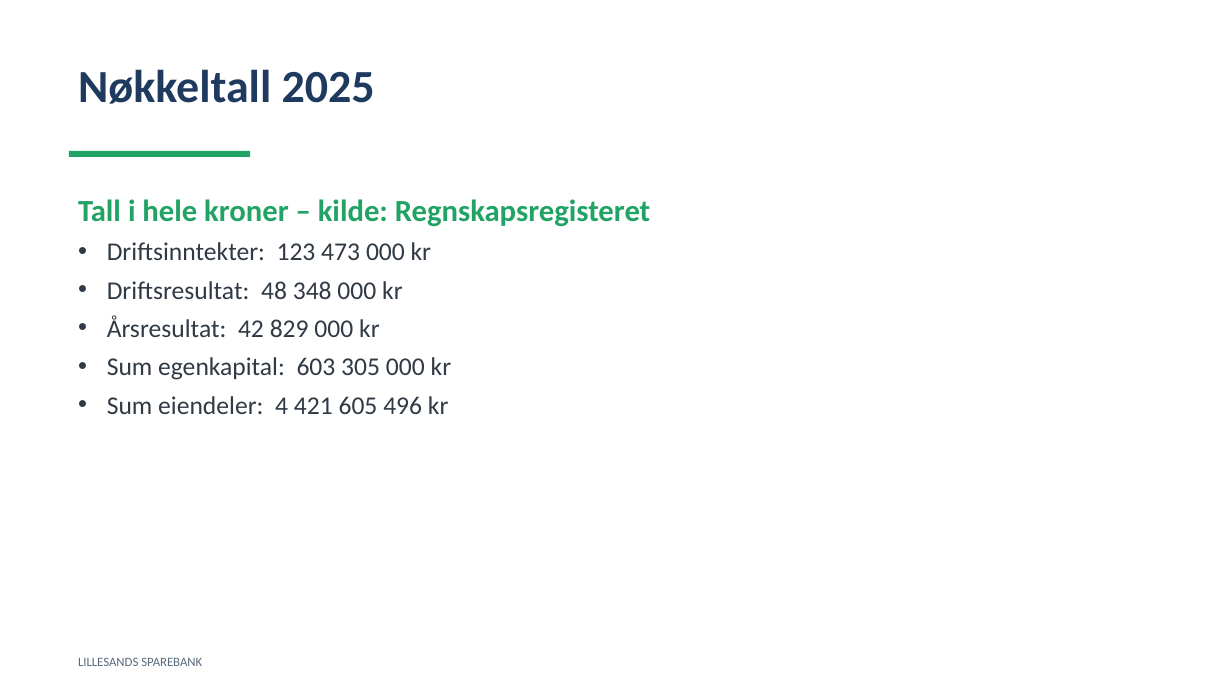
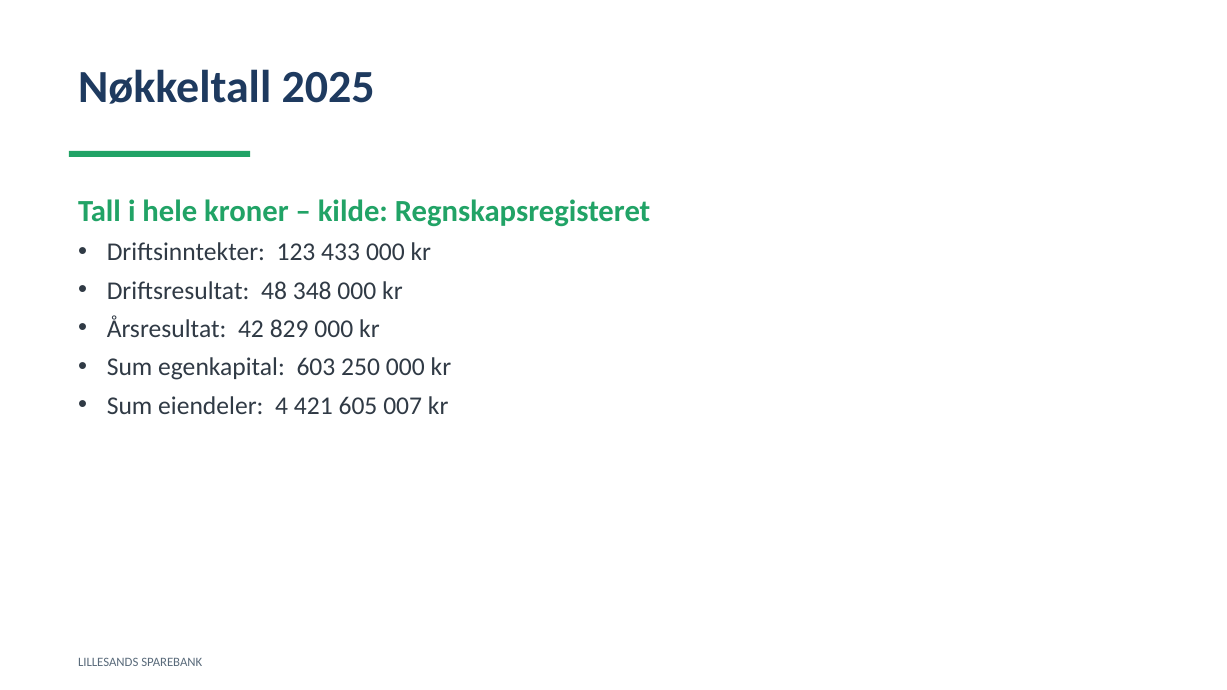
473: 473 -> 433
305: 305 -> 250
496: 496 -> 007
